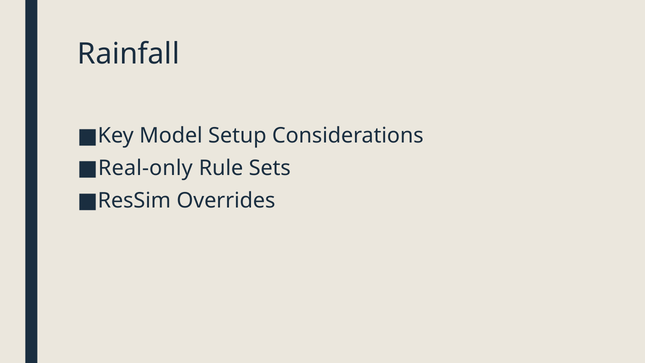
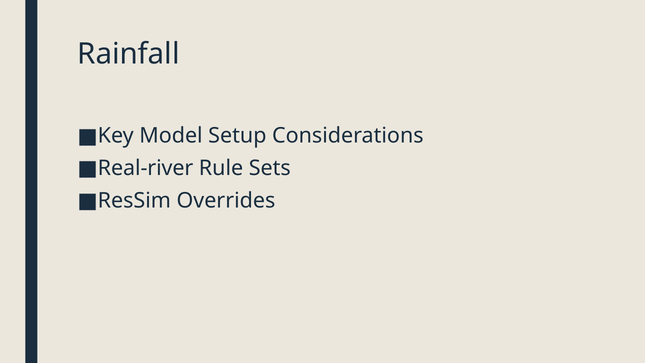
Real-only: Real-only -> Real-river
